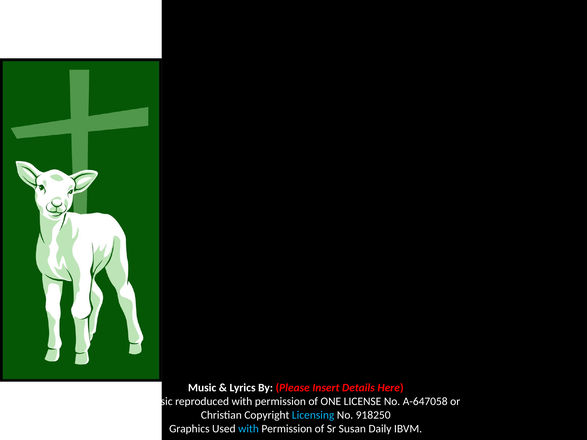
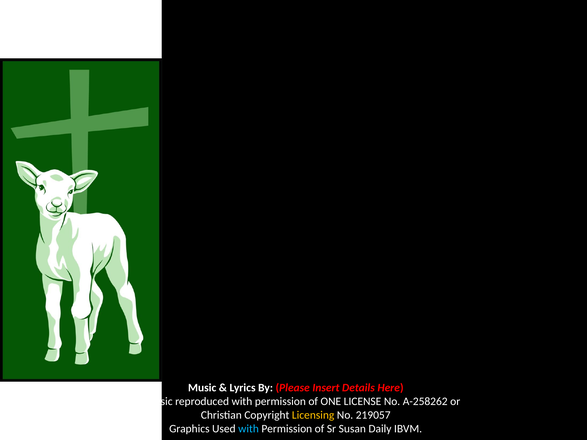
A-647058: A-647058 -> A-258262
Licensing colour: light blue -> yellow
918250: 918250 -> 219057
